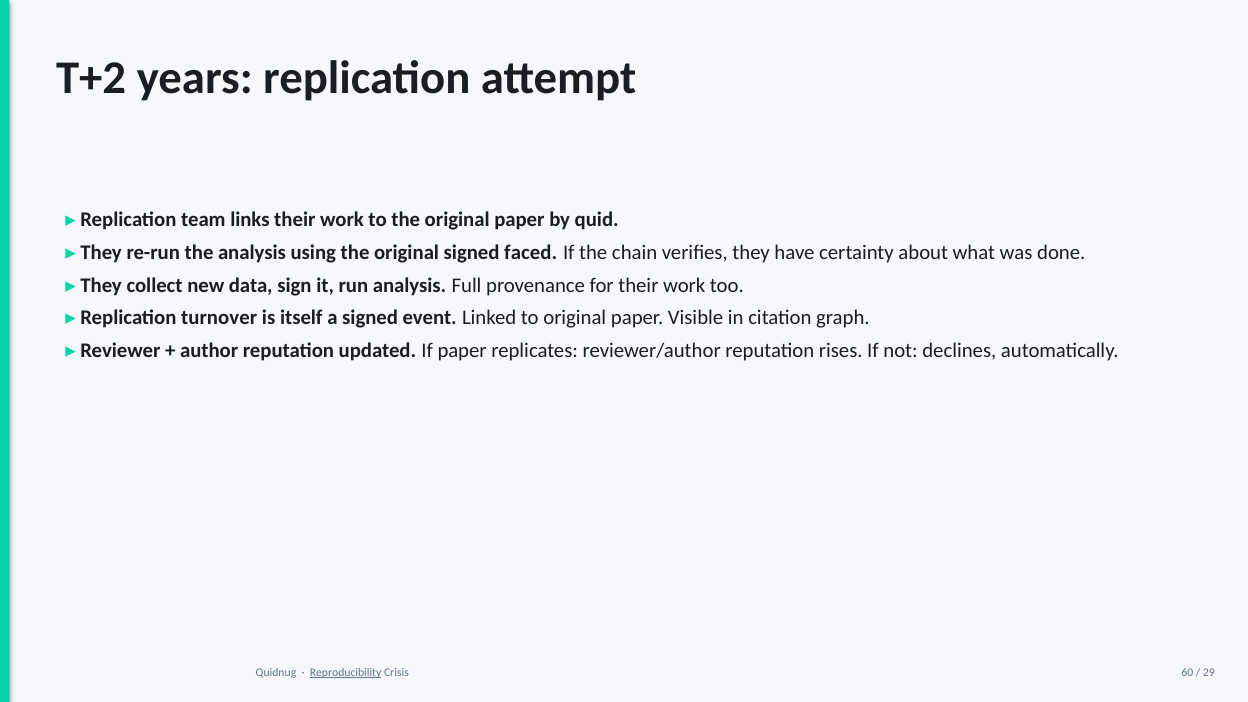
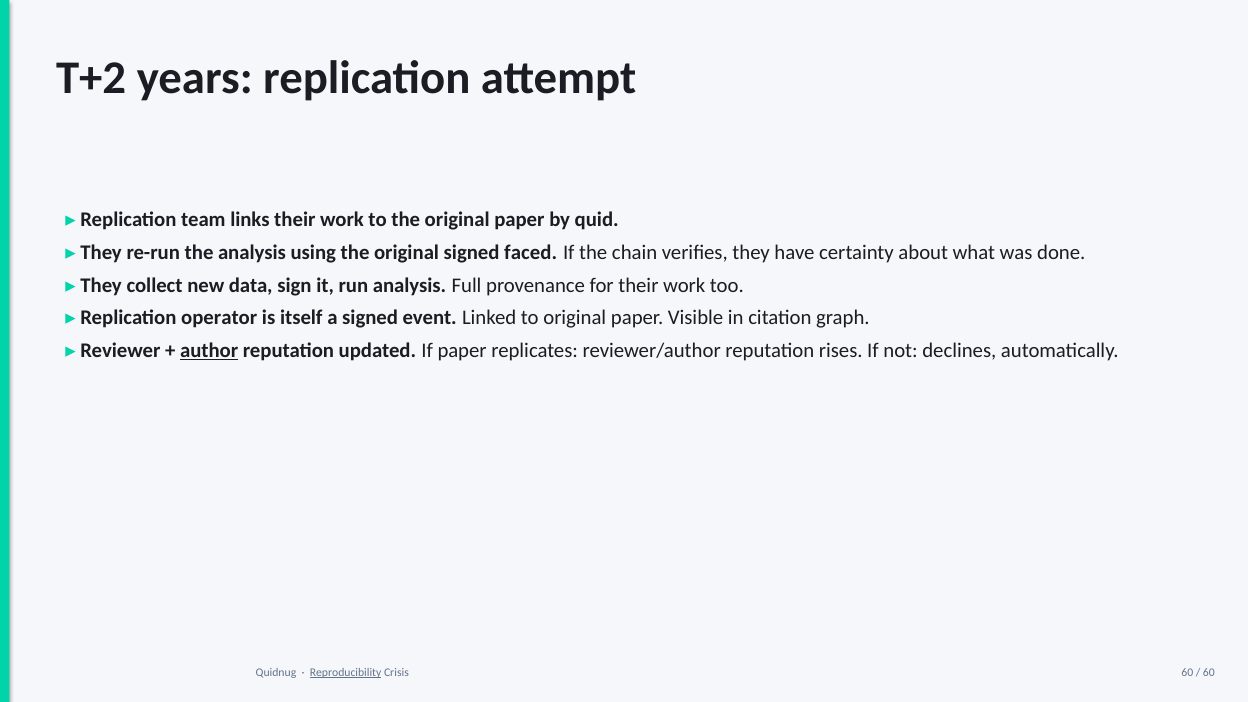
turnover: turnover -> operator
author underline: none -> present
29 at (1209, 672): 29 -> 60
